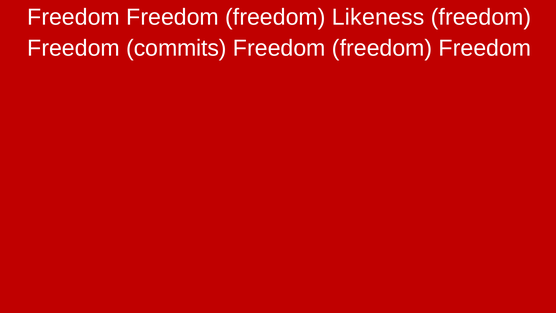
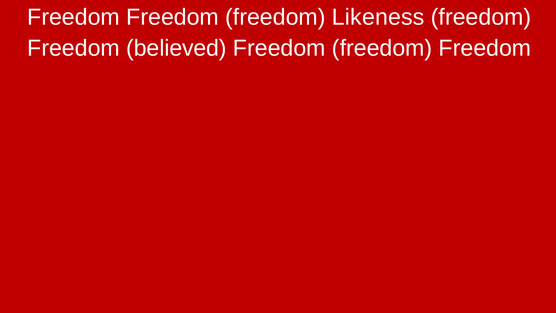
commits: commits -> believed
